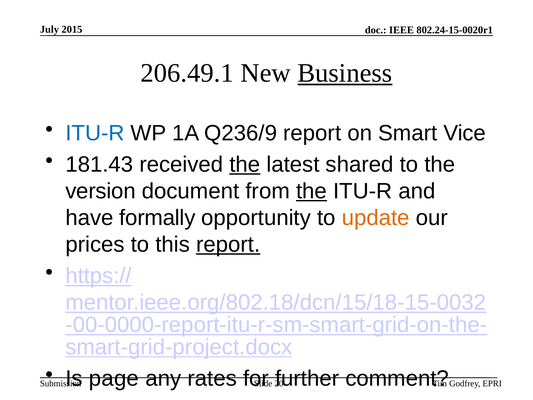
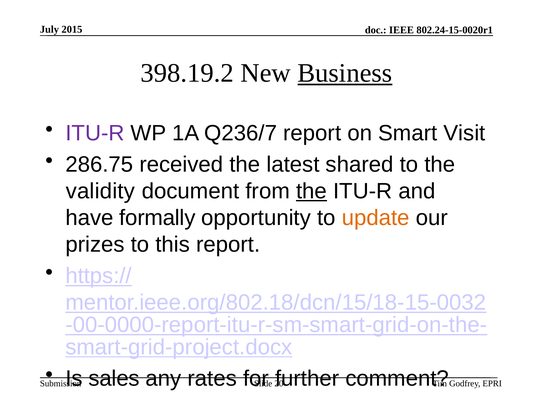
206.49.1: 206.49.1 -> 398.19.2
ITU-R at (95, 133) colour: blue -> purple
Q236/9: Q236/9 -> Q236/7
Vice: Vice -> Visit
181.43: 181.43 -> 286.75
the at (245, 164) underline: present -> none
version: version -> validity
prices: prices -> prizes
report at (228, 244) underline: present -> none
page: page -> sales
